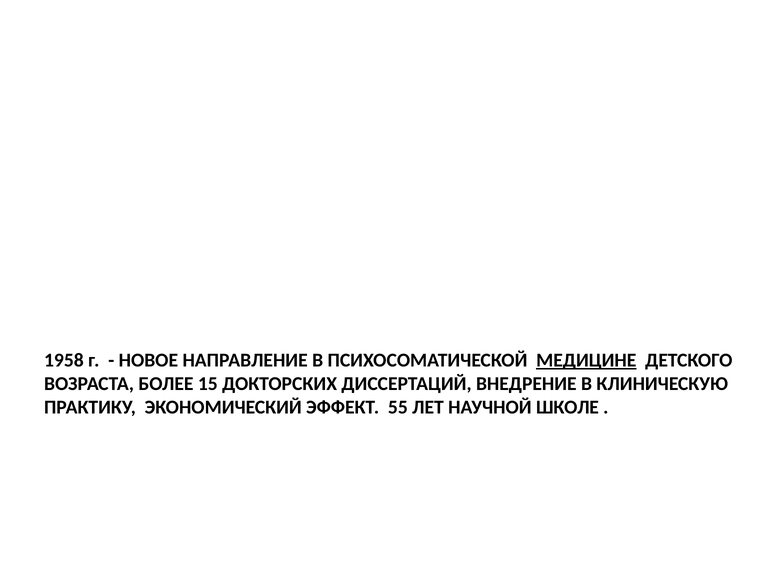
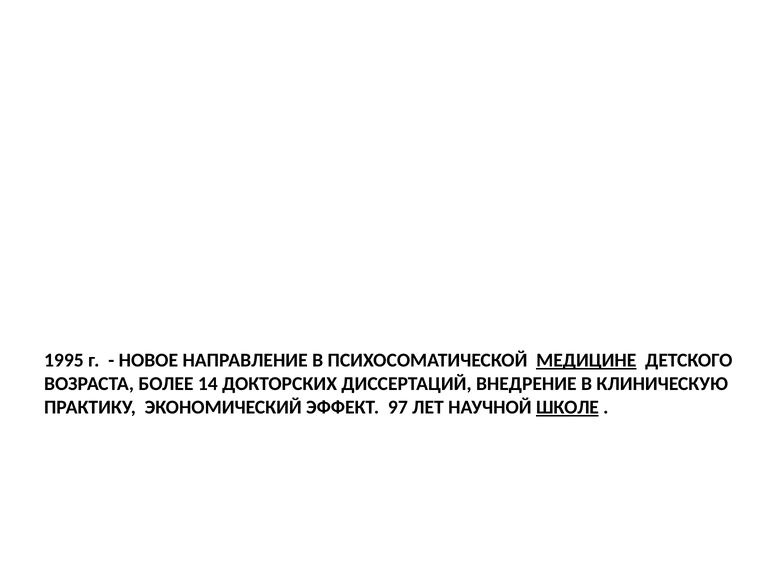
1958: 1958 -> 1995
15: 15 -> 14
55: 55 -> 97
ШКОЛЕ underline: none -> present
